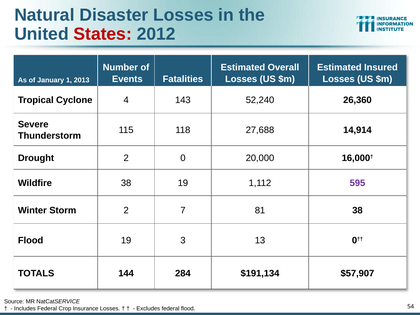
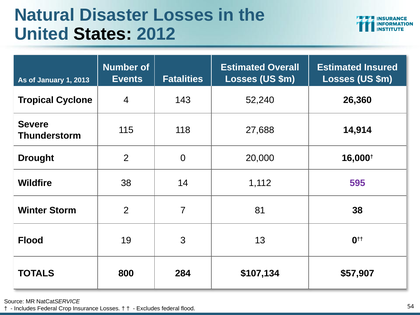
States colour: red -> black
38 19: 19 -> 14
144: 144 -> 800
$191,134: $191,134 -> $107,134
